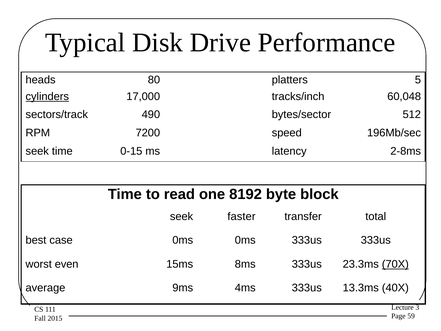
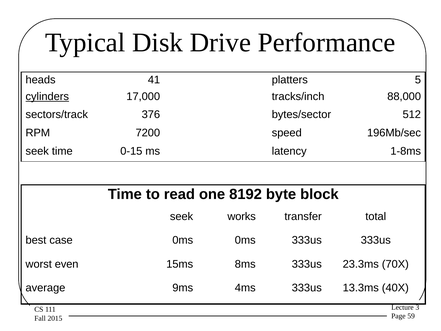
80: 80 -> 41
60,048: 60,048 -> 88,000
490: 490 -> 376
2-8ms: 2-8ms -> 1-8ms
faster: faster -> works
70X underline: present -> none
